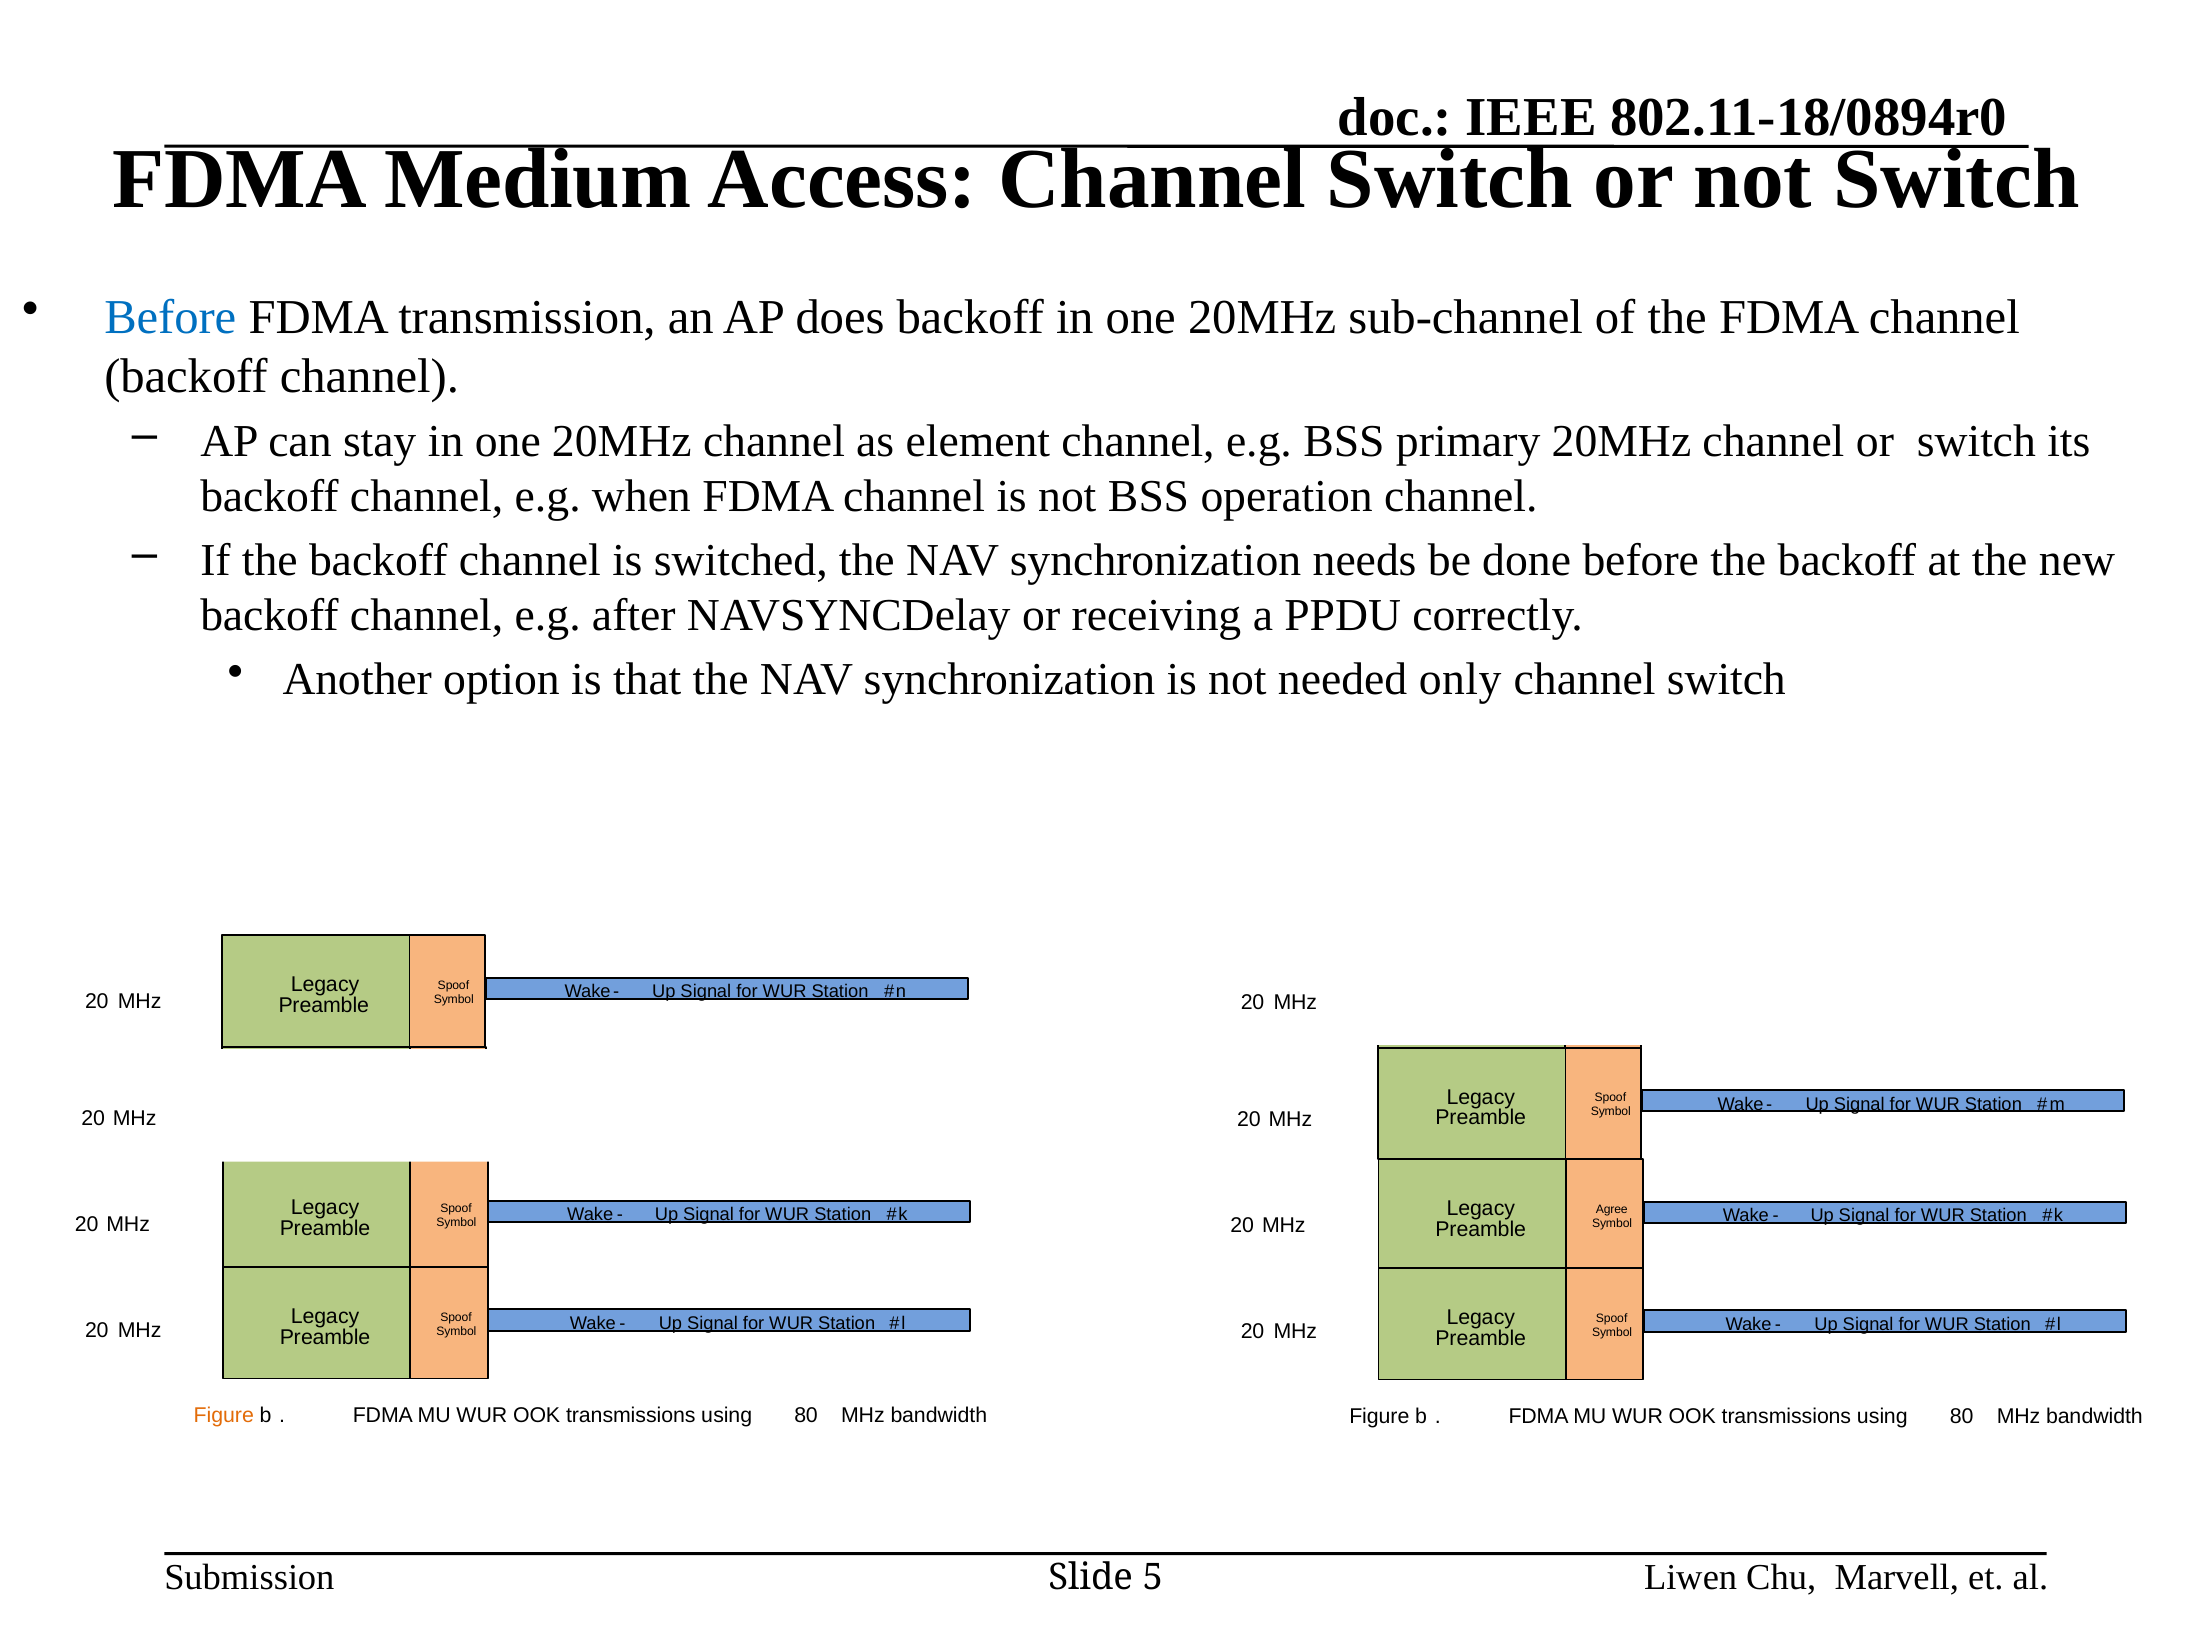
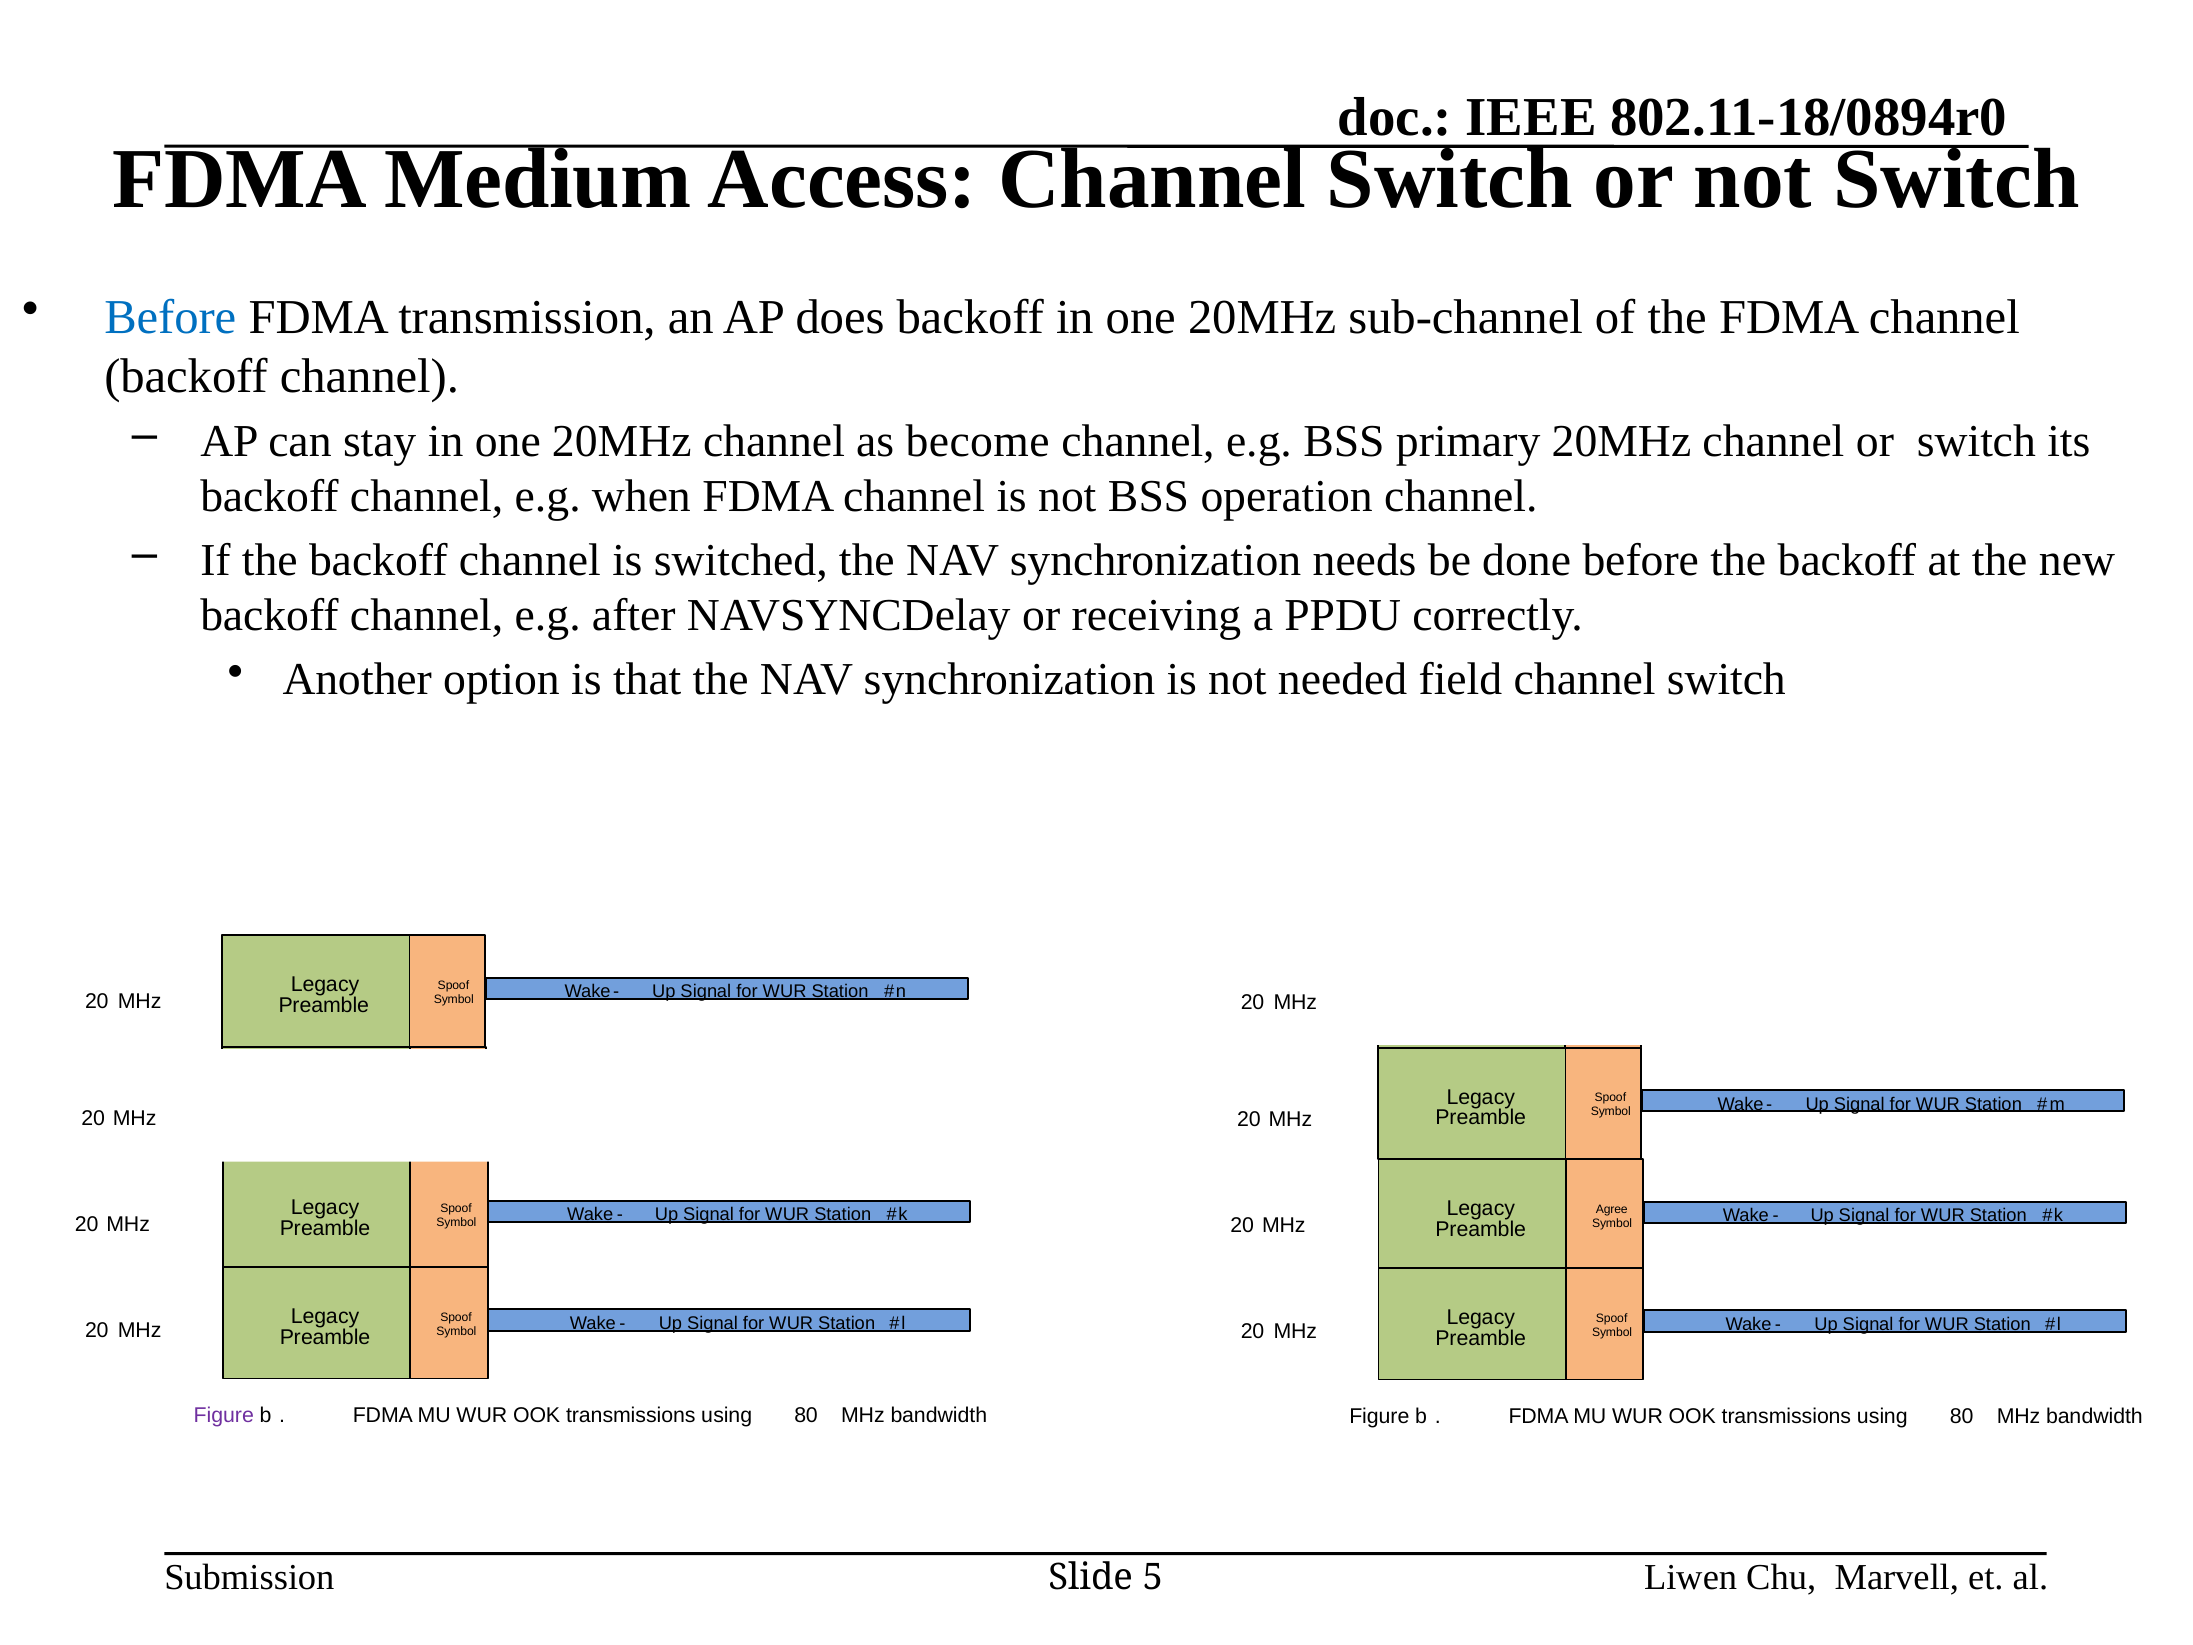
element: element -> become
only: only -> field
Figure at (224, 1415) colour: orange -> purple
